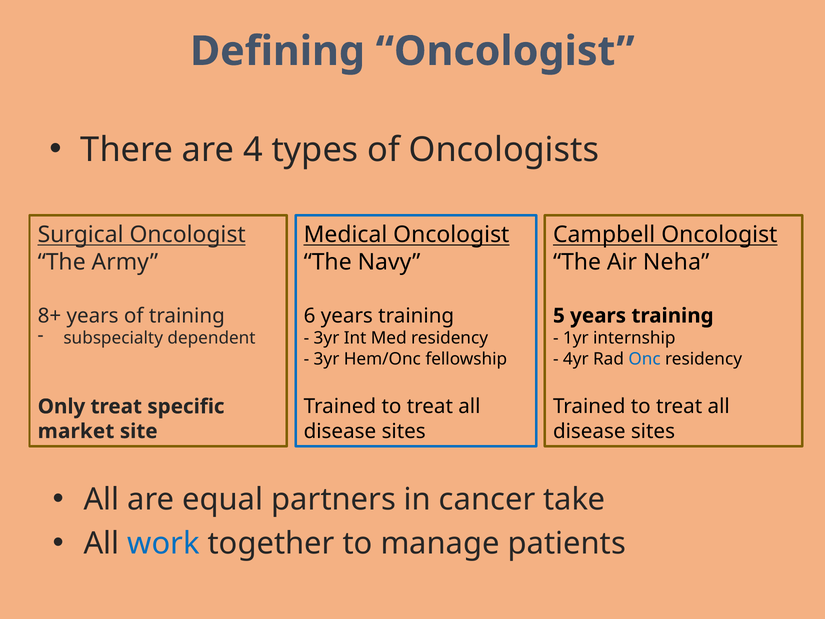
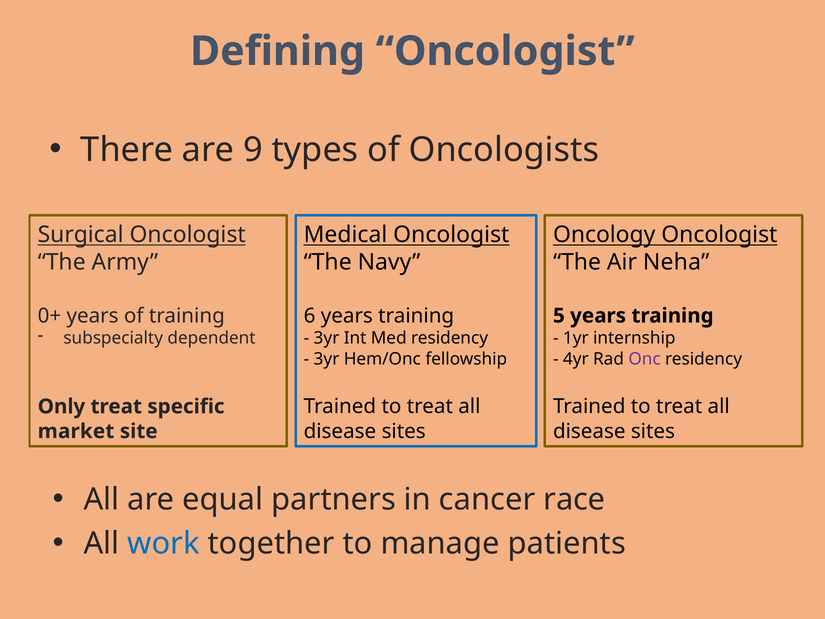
4: 4 -> 9
Campbell: Campbell -> Oncology
8+: 8+ -> 0+
Onc colour: blue -> purple
take: take -> race
